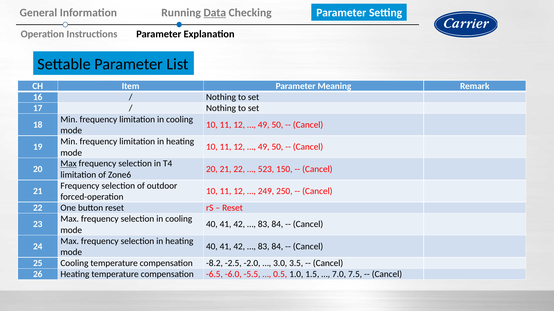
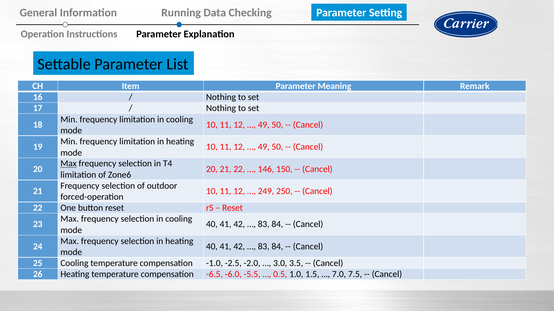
Data underline: present -> none
523: 523 -> 146
-8.2: -8.2 -> -1.0
